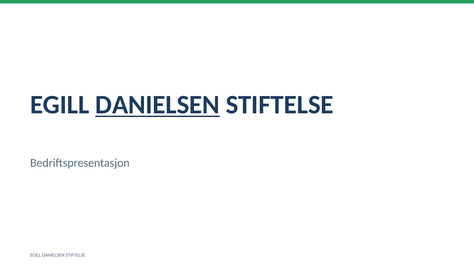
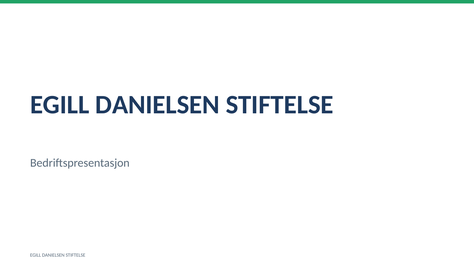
DANIELSEN at (158, 105) underline: present -> none
